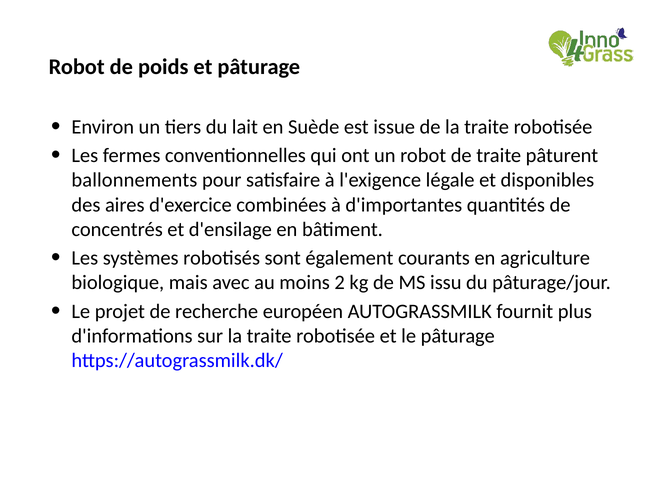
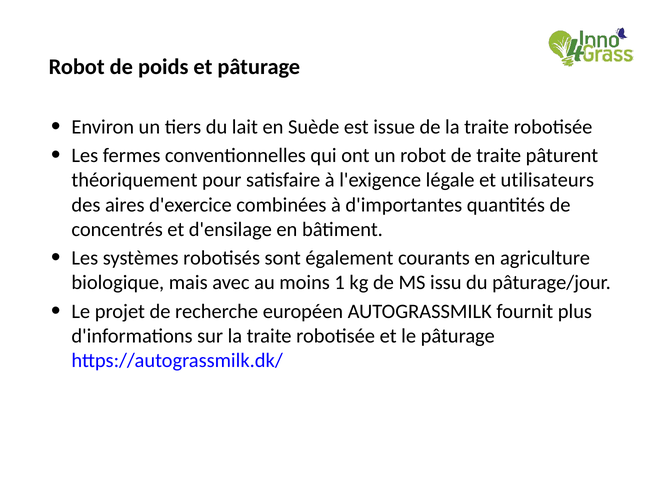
ballonnements: ballonnements -> théoriquement
disponibles: disponibles -> utilisateurs
2: 2 -> 1
